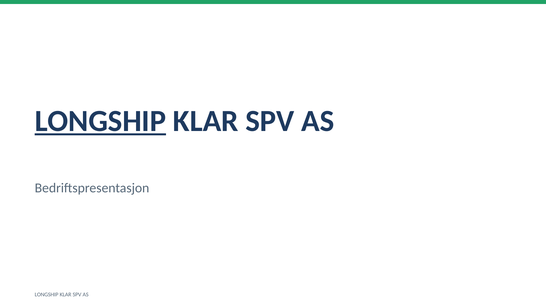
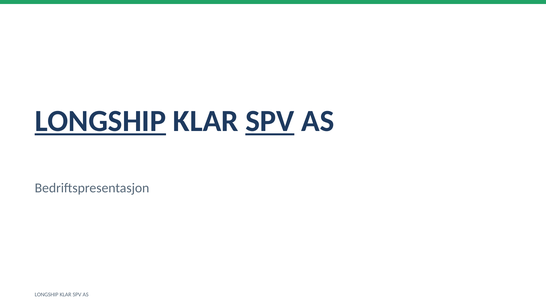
SPV at (270, 121) underline: none -> present
